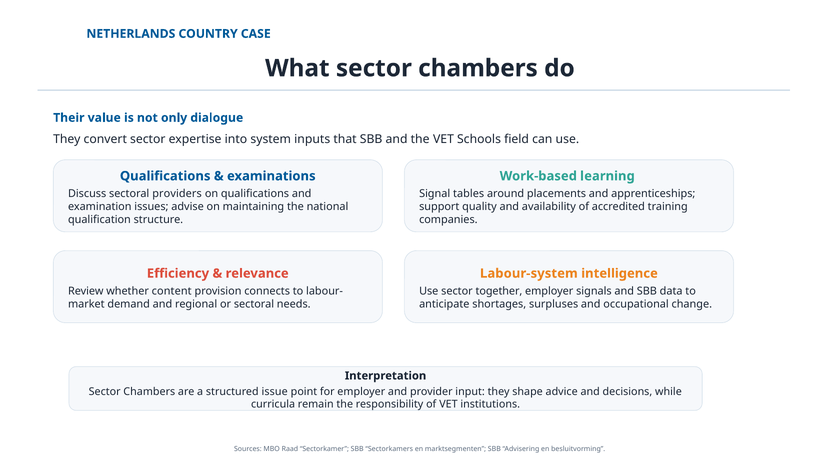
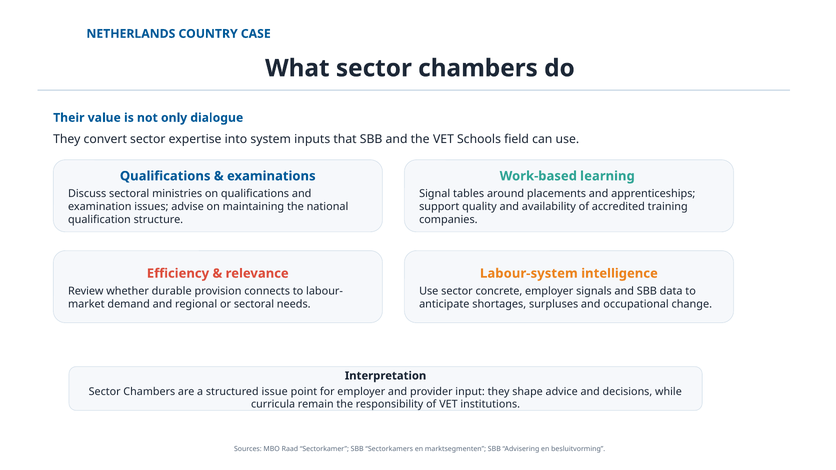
providers: providers -> ministries
content: content -> durable
together: together -> concrete
